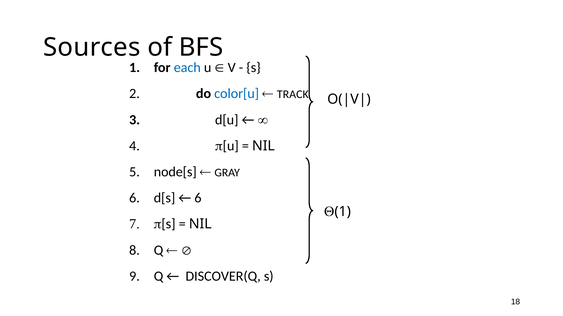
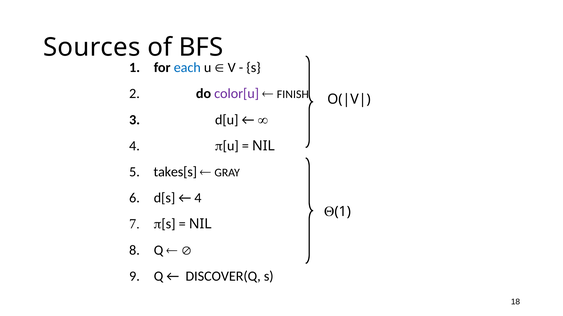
color[u colour: blue -> purple
TRACK: TRACK -> FINISH
node[s: node[s -> takes[s
6 at (198, 198): 6 -> 4
